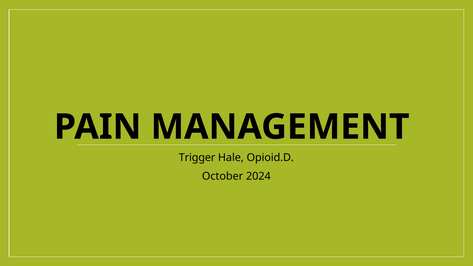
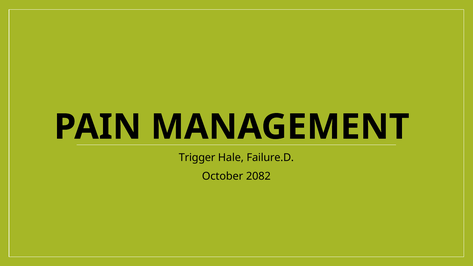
Opioid.D: Opioid.D -> Failure.D
2024: 2024 -> 2082
